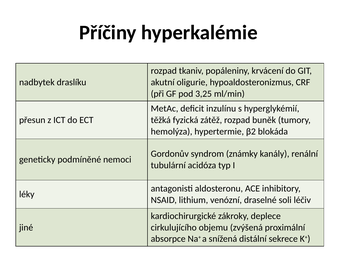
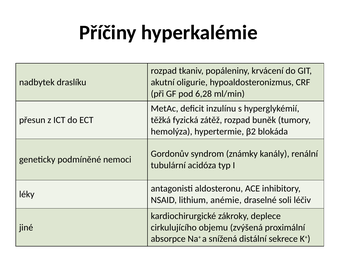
3,25: 3,25 -> 6,28
venózní: venózní -> anémie
